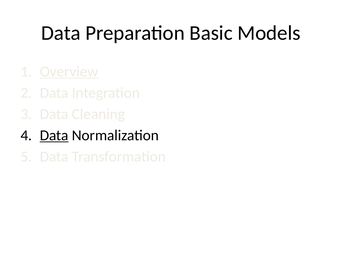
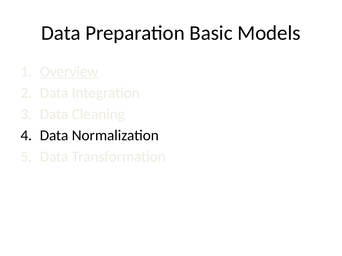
Data at (54, 136) underline: present -> none
